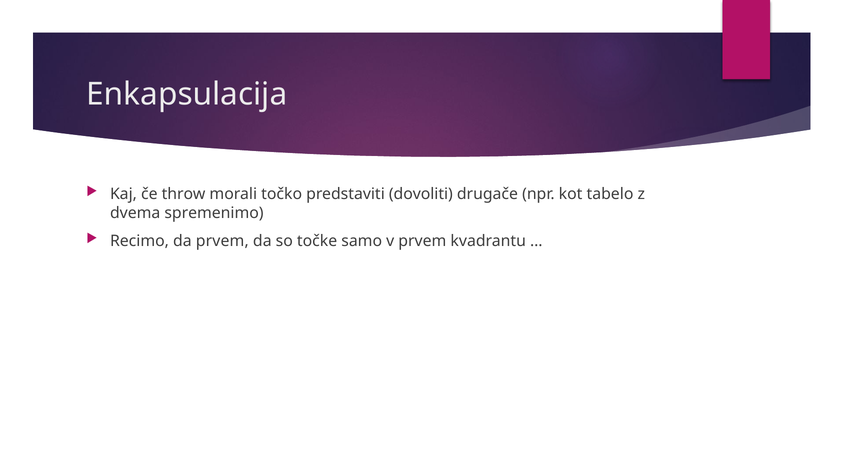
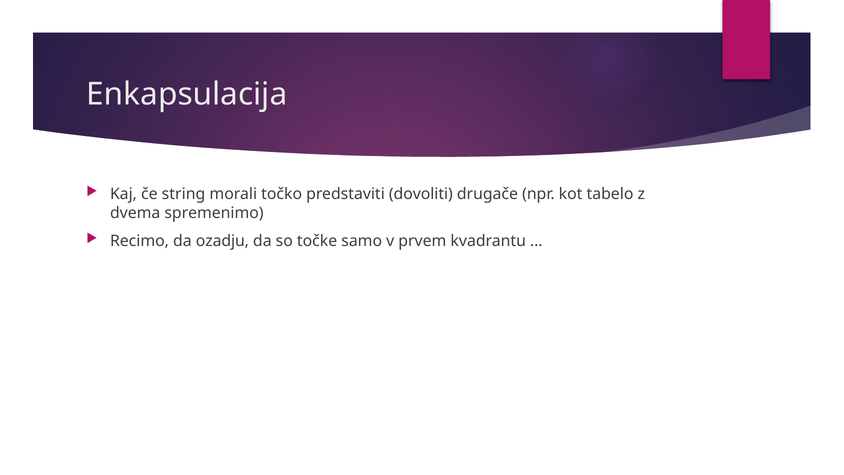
throw: throw -> string
da prvem: prvem -> ozadju
